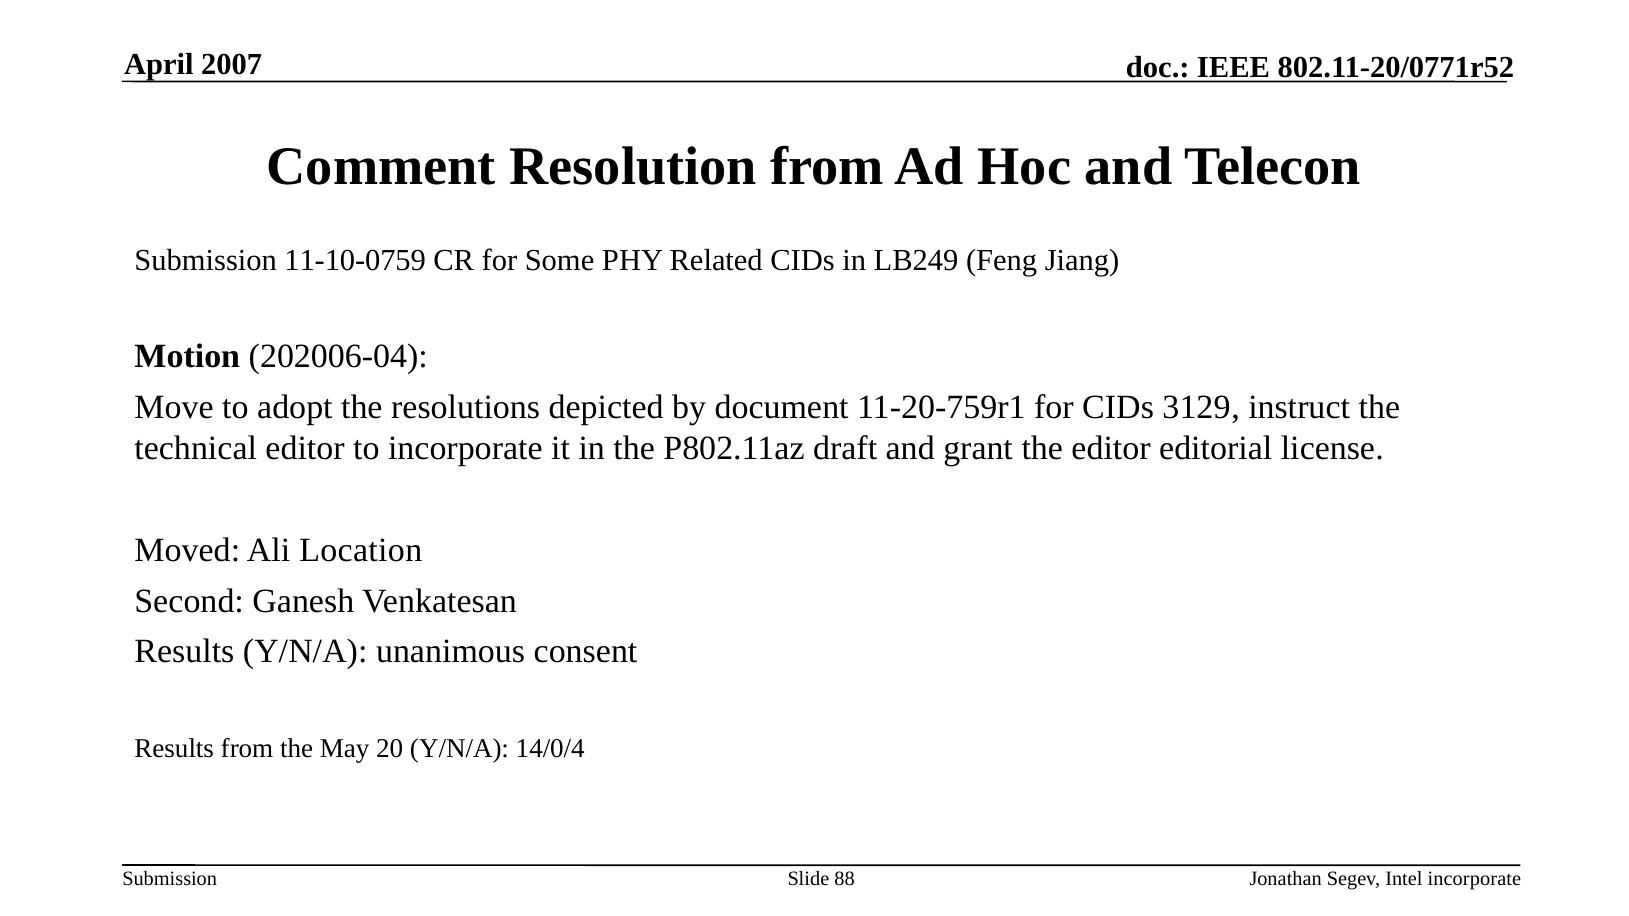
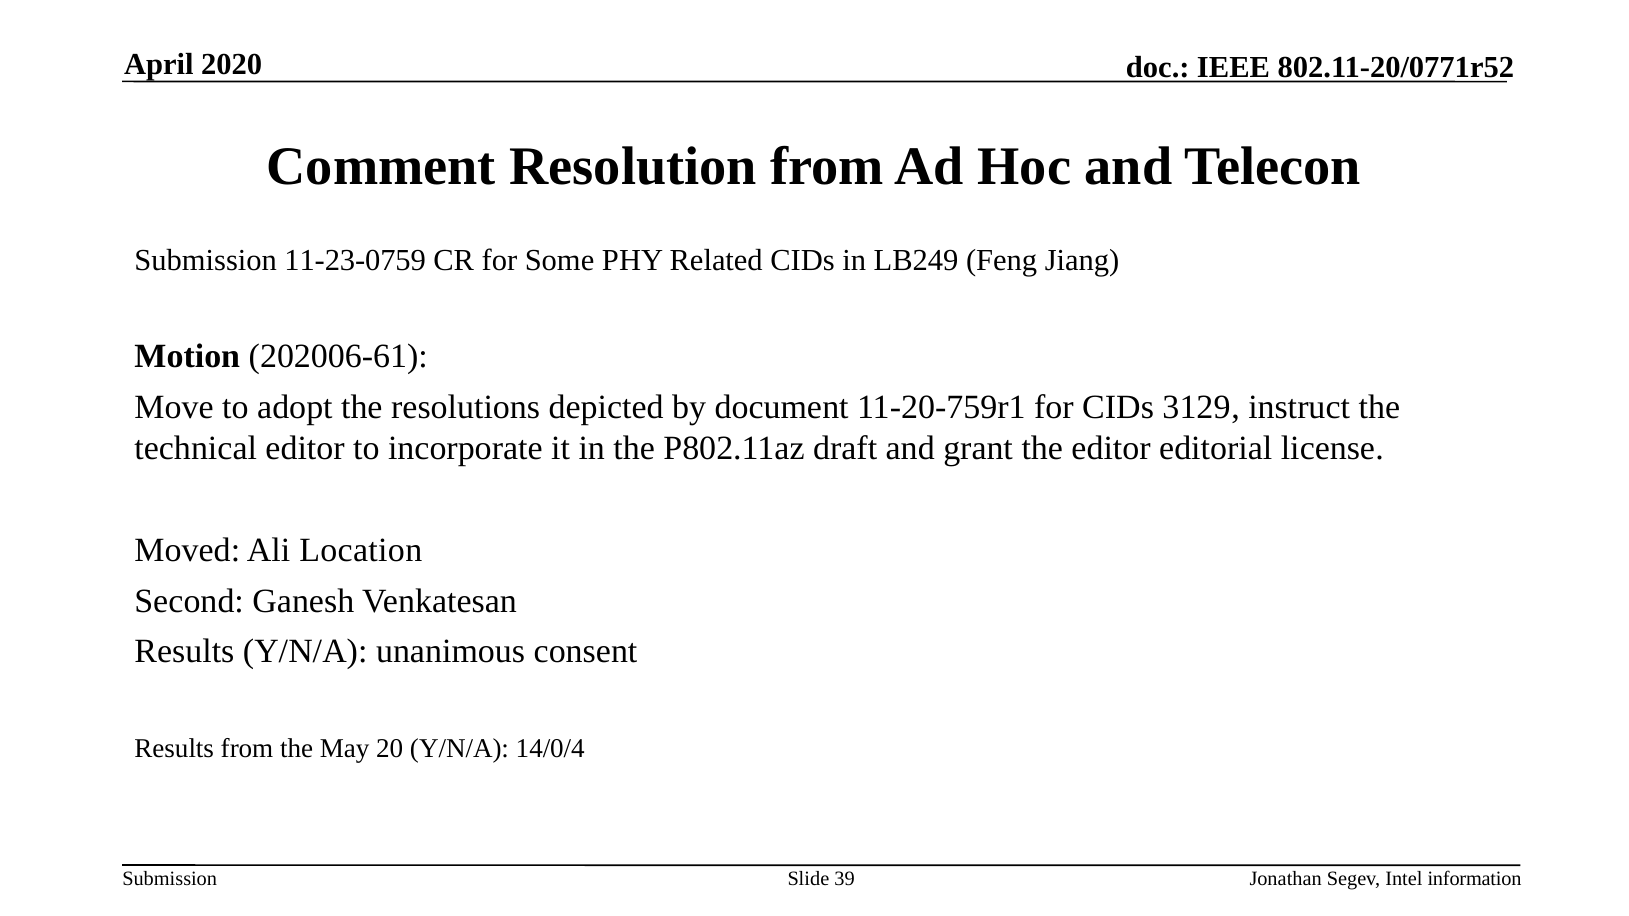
2007: 2007 -> 2020
11-10-0759: 11-10-0759 -> 11-23-0759
202006-04: 202006-04 -> 202006-61
88: 88 -> 39
Intel incorporate: incorporate -> information
